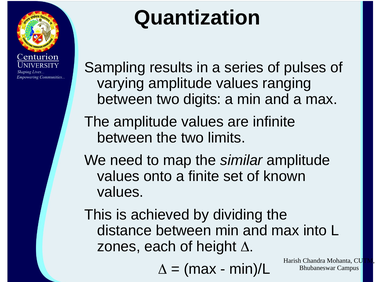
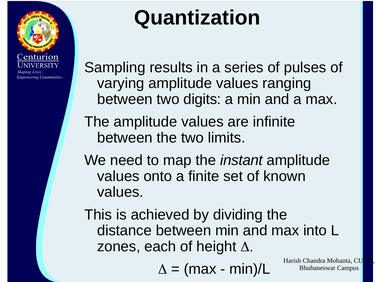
similar: similar -> instant
